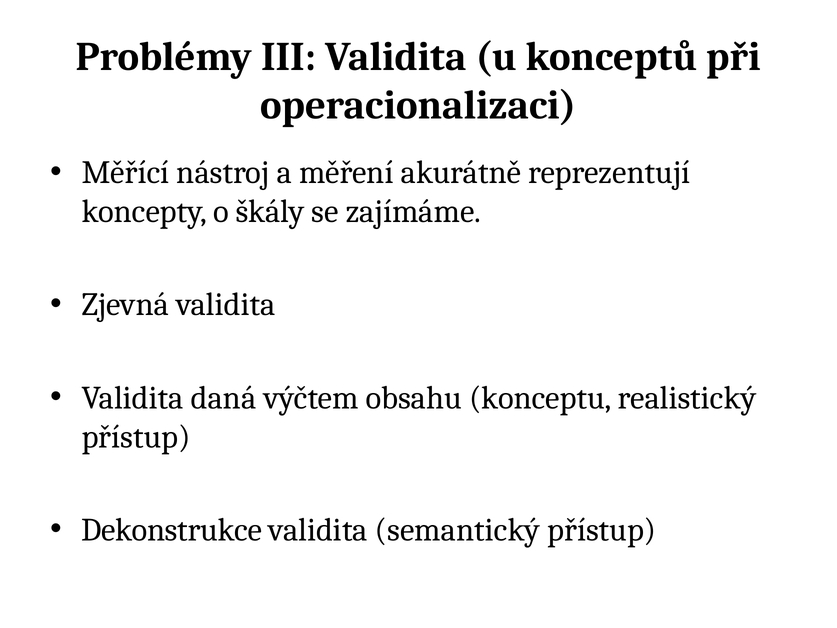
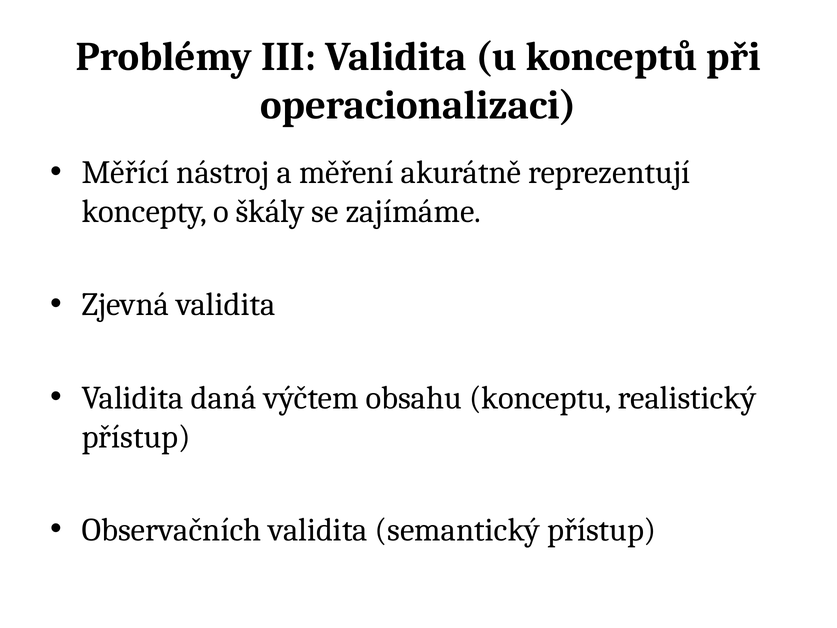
Dekonstrukce: Dekonstrukce -> Observačních
